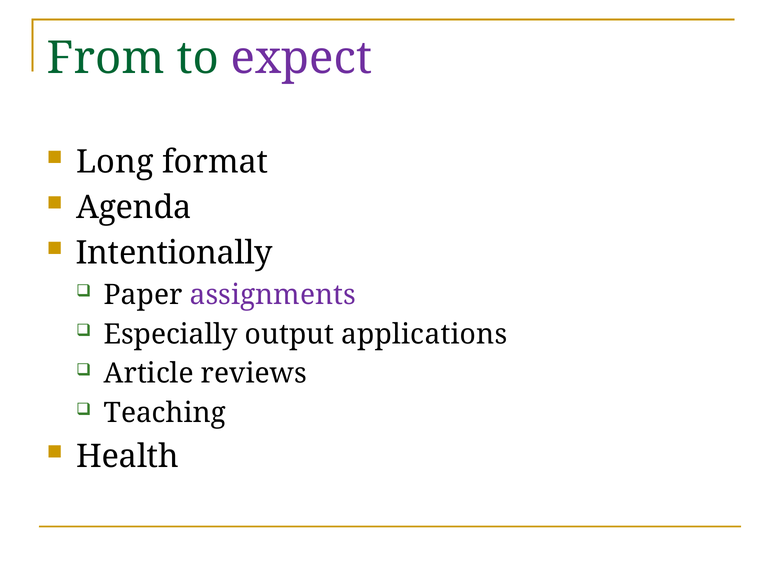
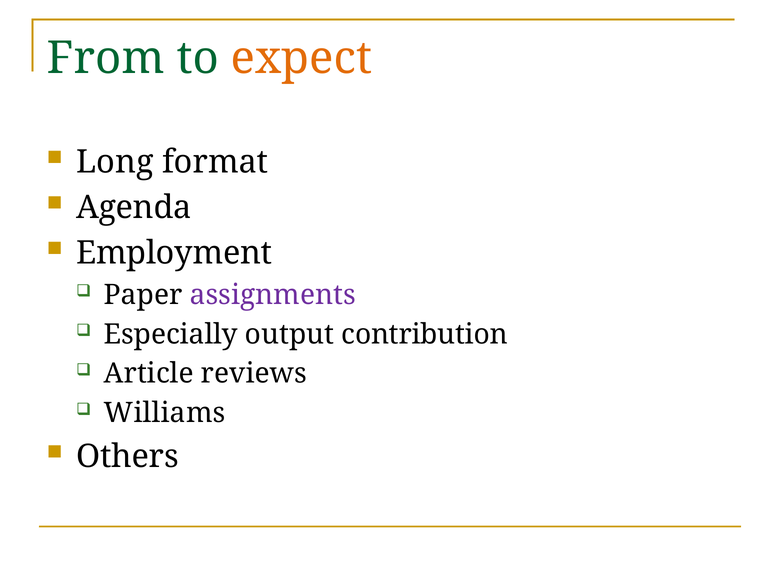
expect colour: purple -> orange
Intentionally: Intentionally -> Employment
applications: applications -> contribution
Teaching: Teaching -> Williams
Health: Health -> Others
